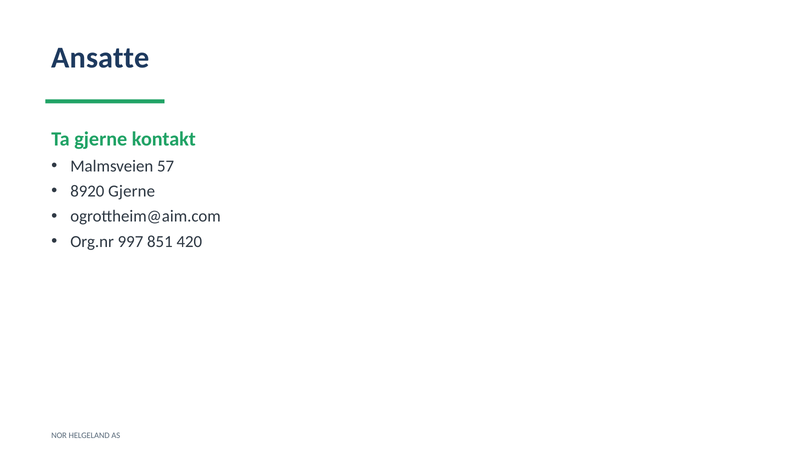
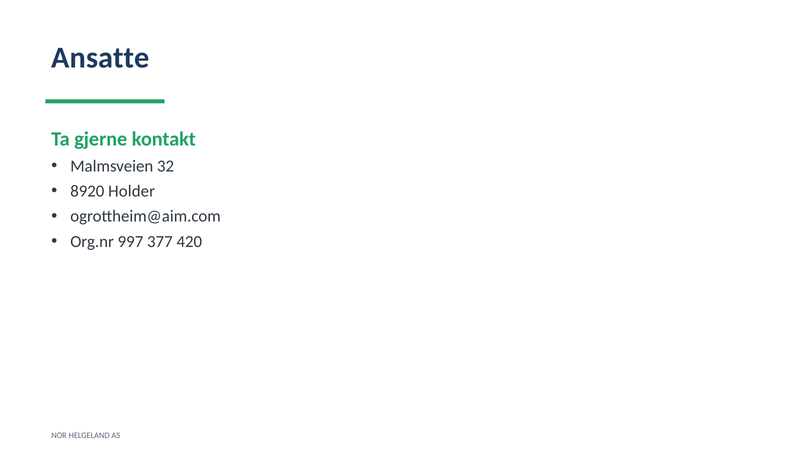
57: 57 -> 32
8920 Gjerne: Gjerne -> Holder
851: 851 -> 377
